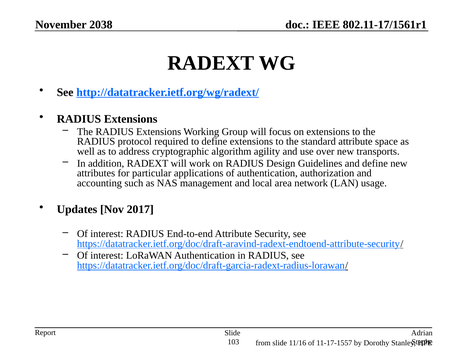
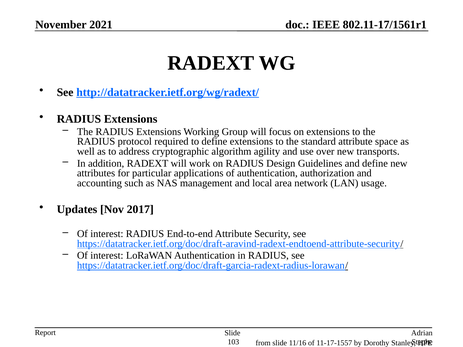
2038: 2038 -> 2021
